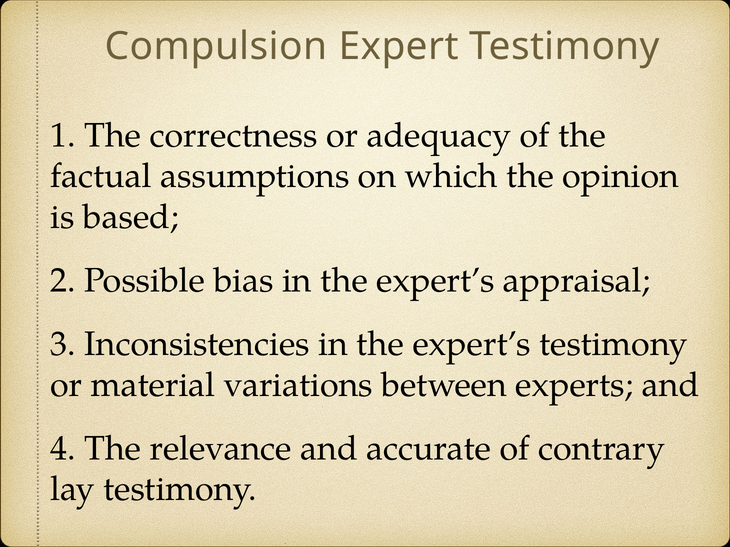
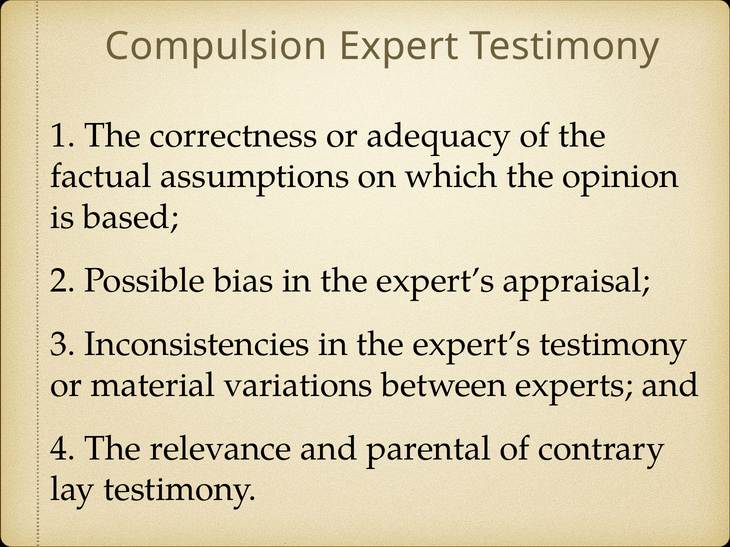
accurate: accurate -> parental
